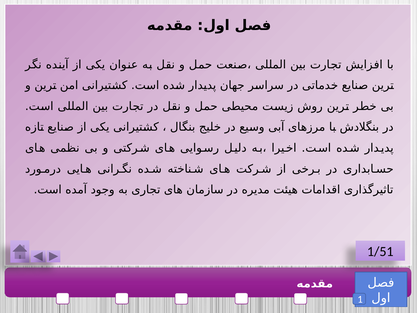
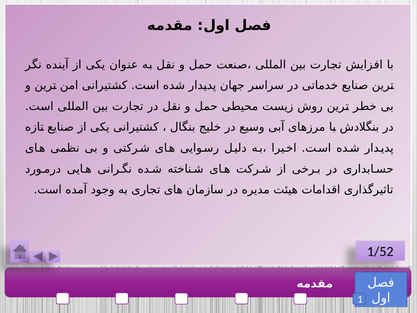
1/51: 1/51 -> 1/52
